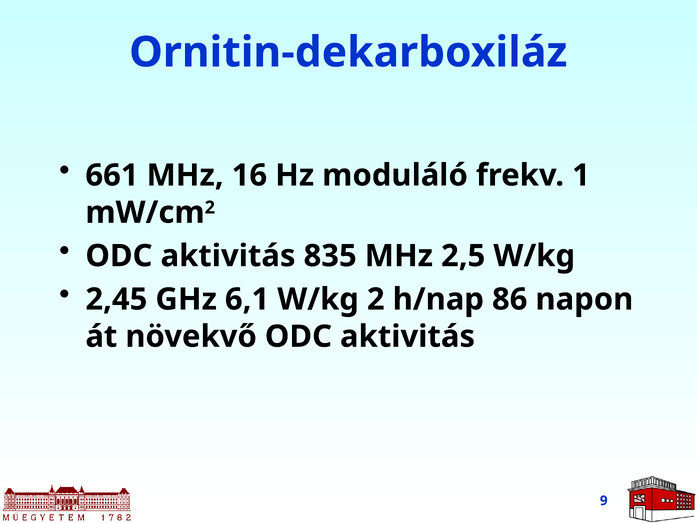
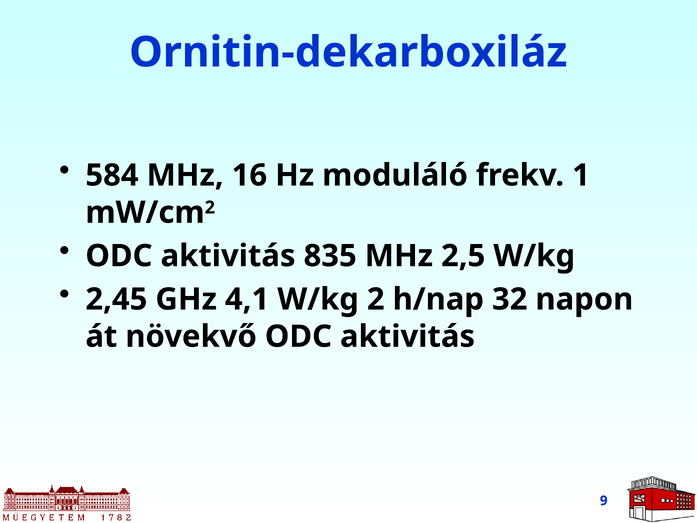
661: 661 -> 584
6,1: 6,1 -> 4,1
86: 86 -> 32
